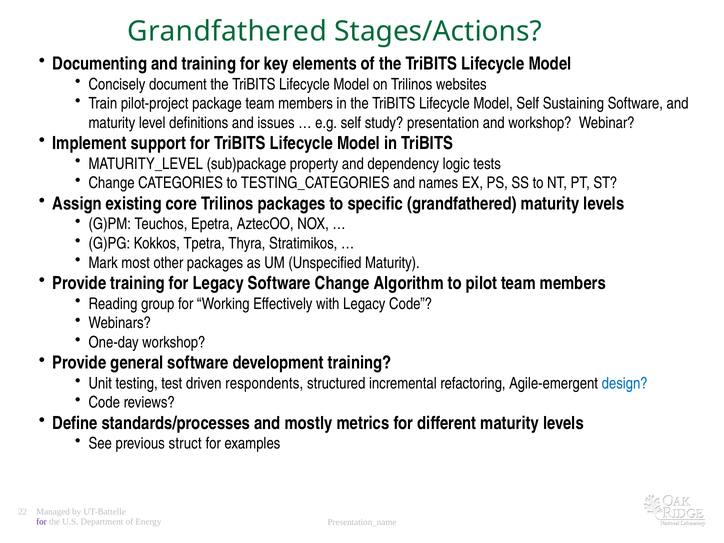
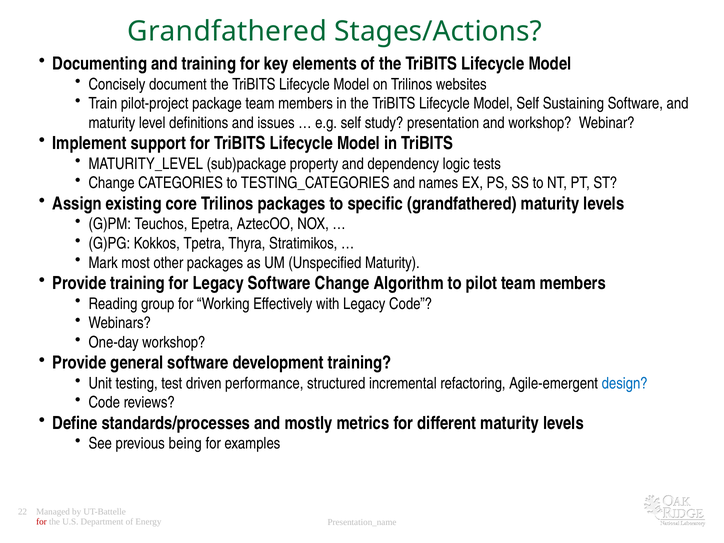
respondents: respondents -> performance
struct: struct -> being
for at (41, 522) colour: purple -> red
